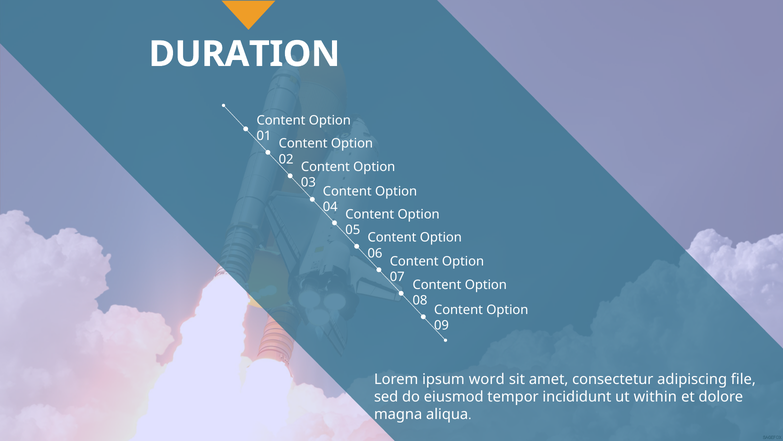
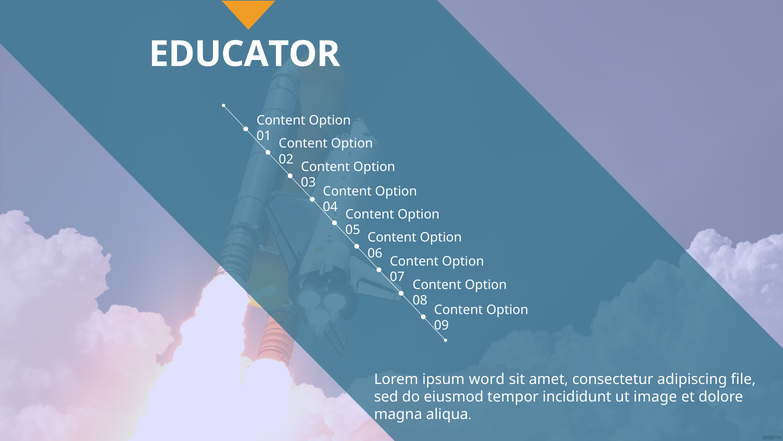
DURATION: DURATION -> EDUCATOR
within: within -> image
